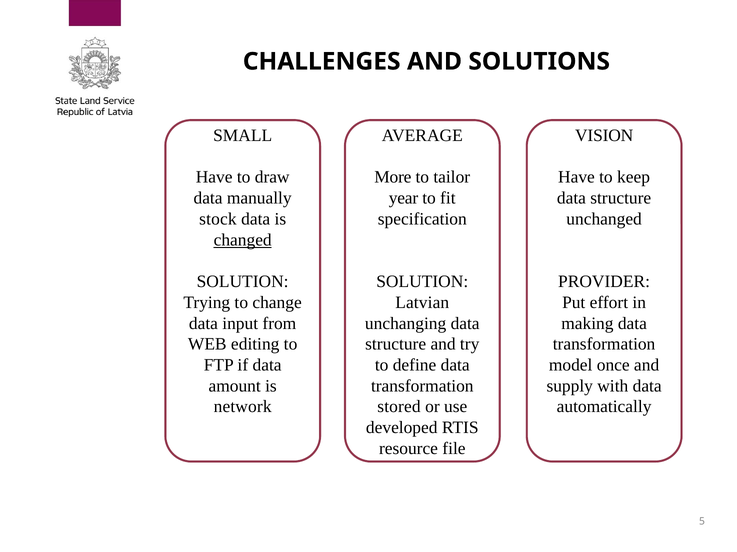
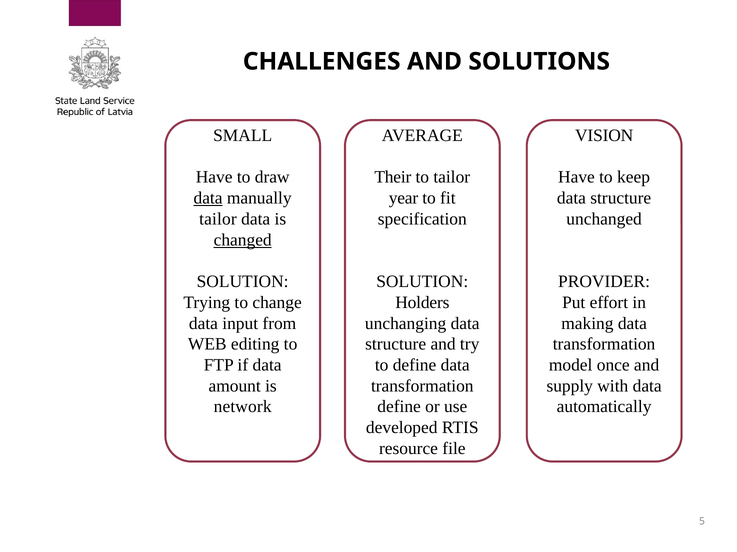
More: More -> Their
data at (208, 198) underline: none -> present
stock at (218, 219): stock -> tailor
Latvian: Latvian -> Holders
stored at (399, 407): stored -> define
